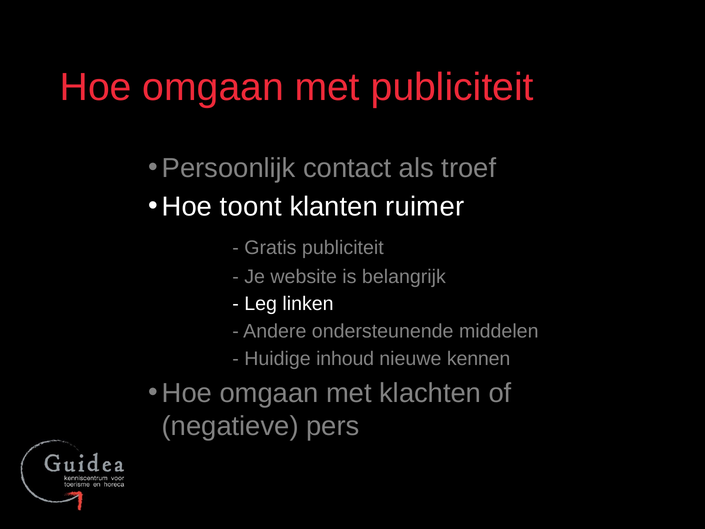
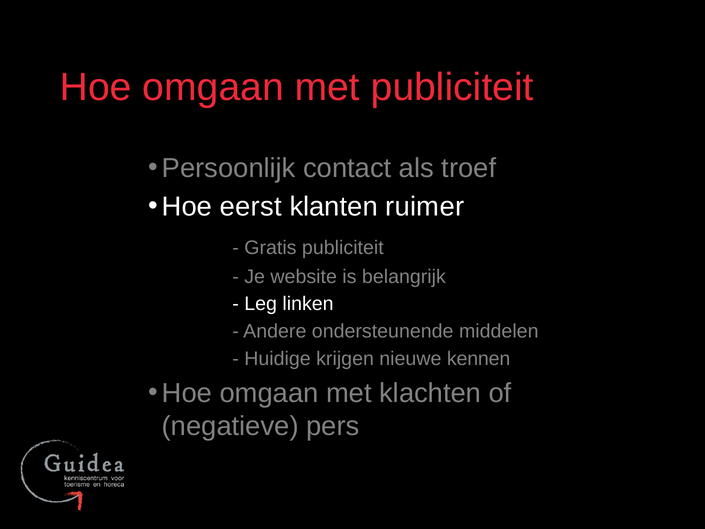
toont: toont -> eerst
inhoud: inhoud -> krijgen
